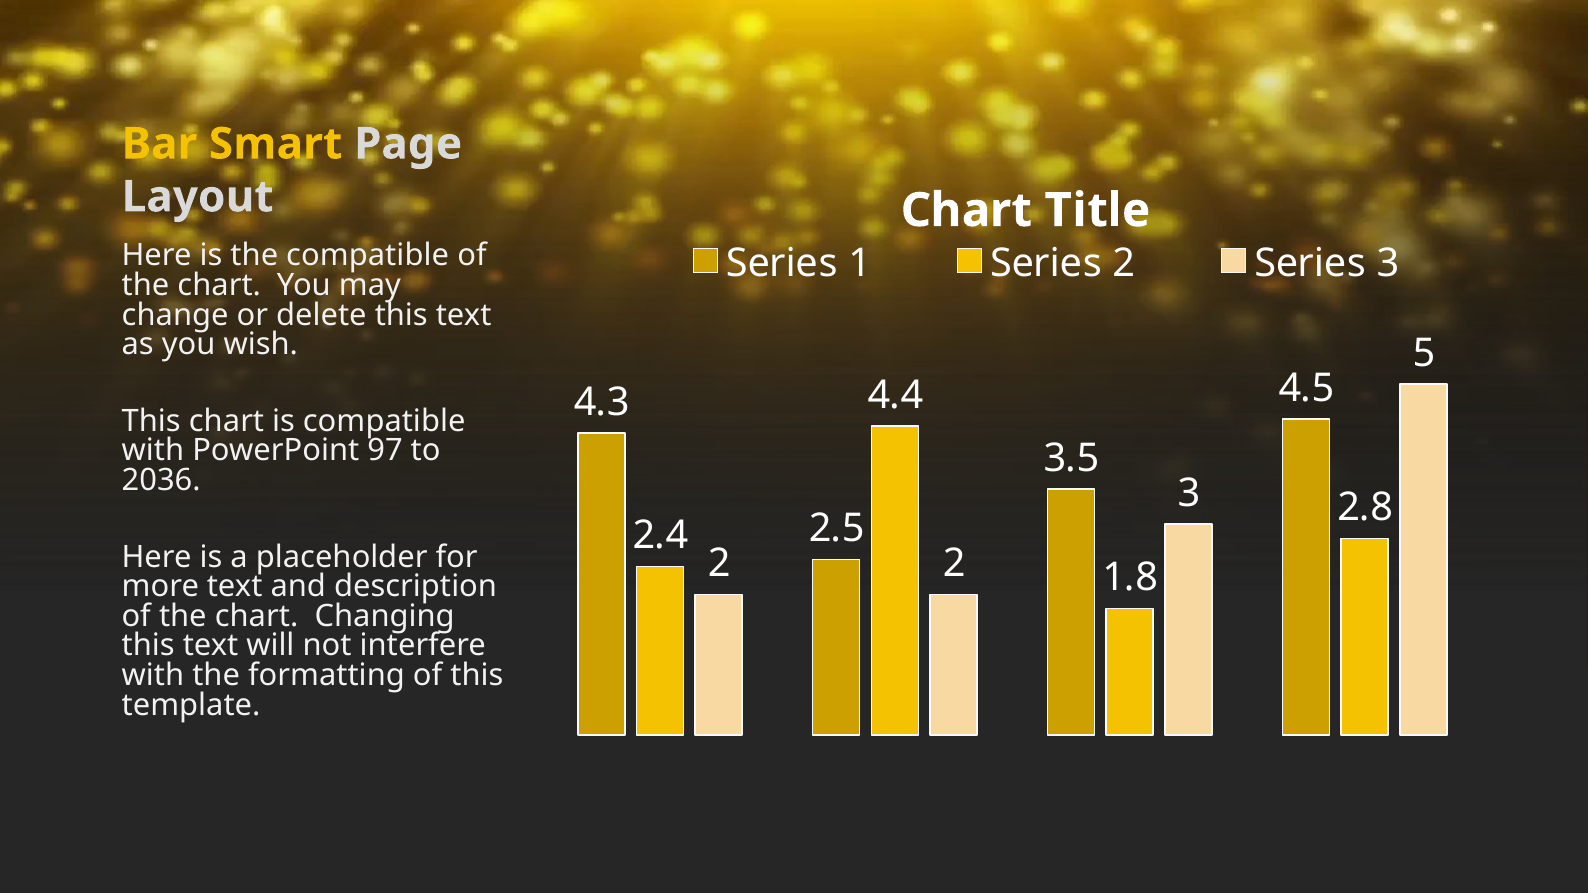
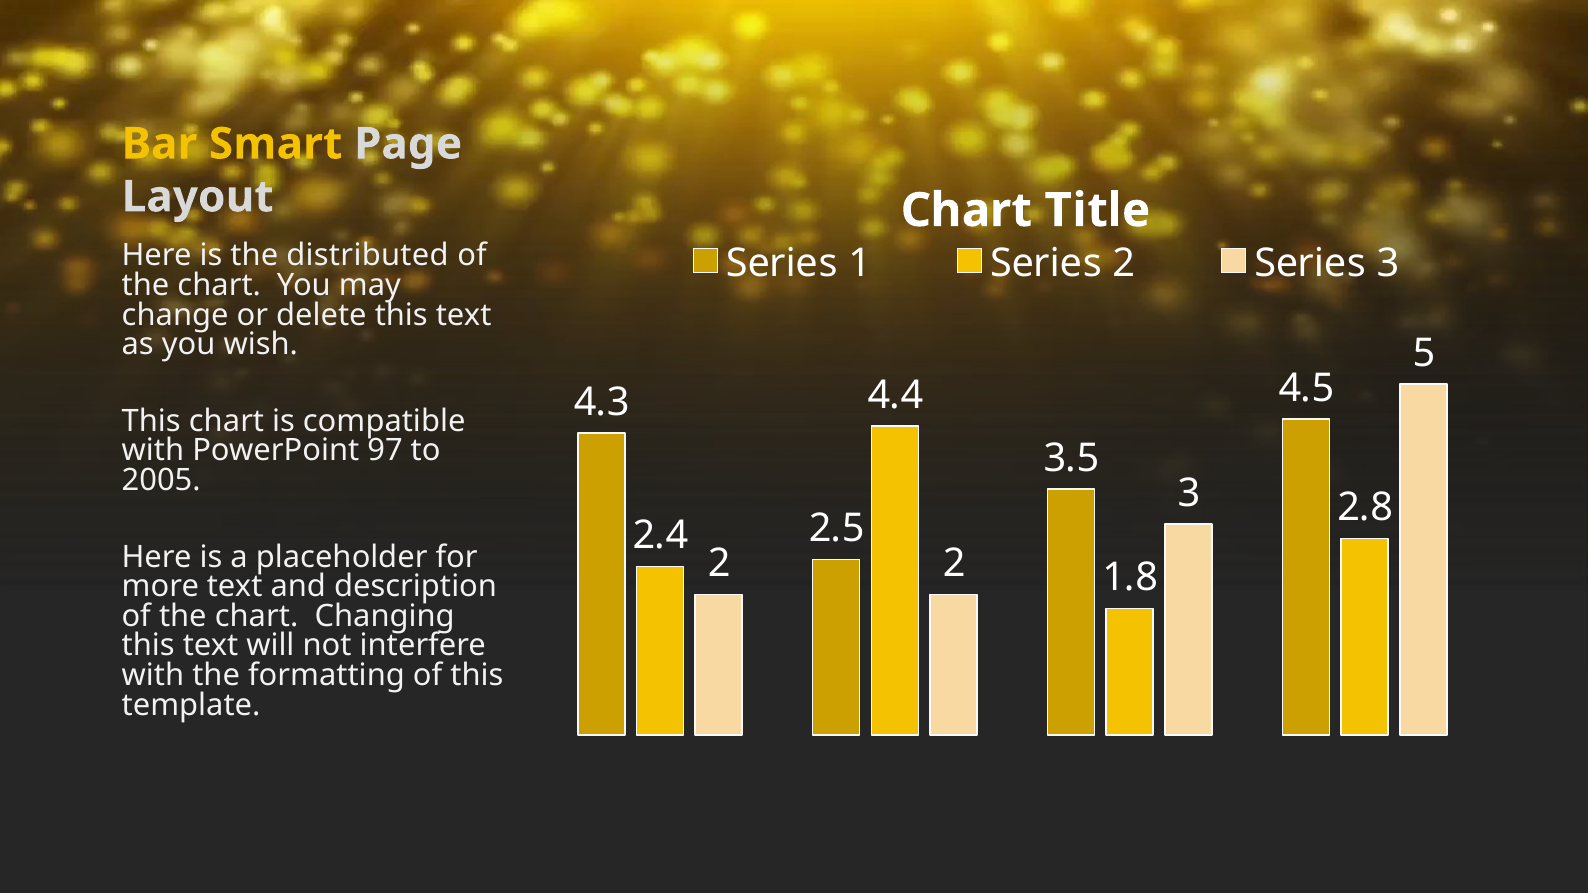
the compatible: compatible -> distributed
2036: 2036 -> 2005
